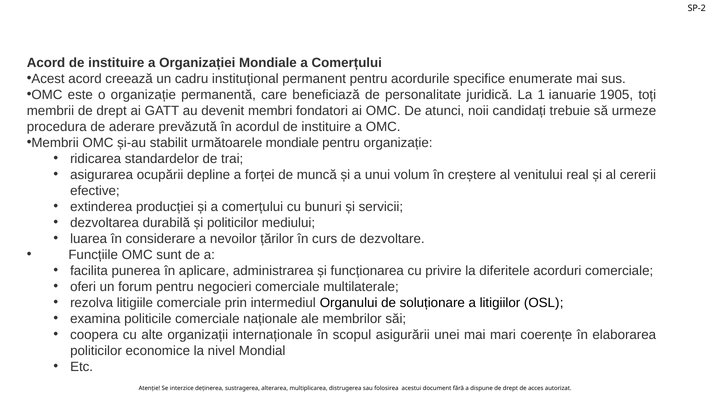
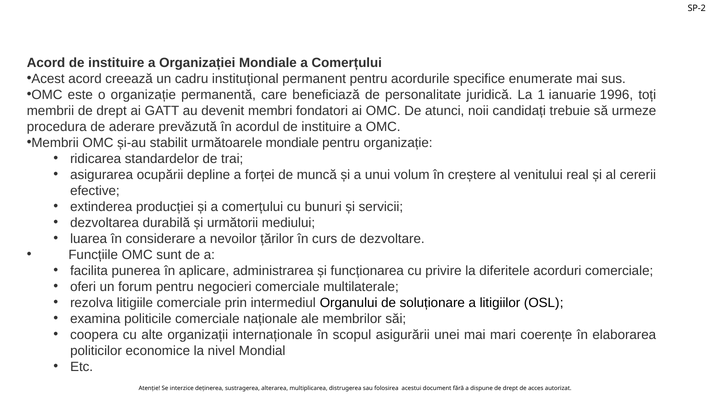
1905: 1905 -> 1996
și politicilor: politicilor -> următorii
